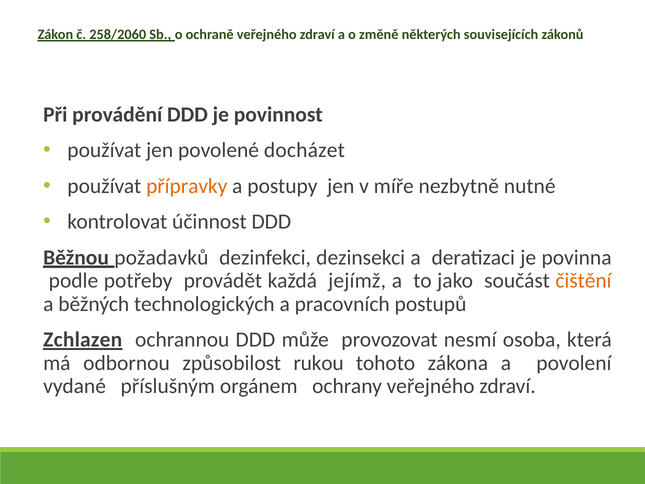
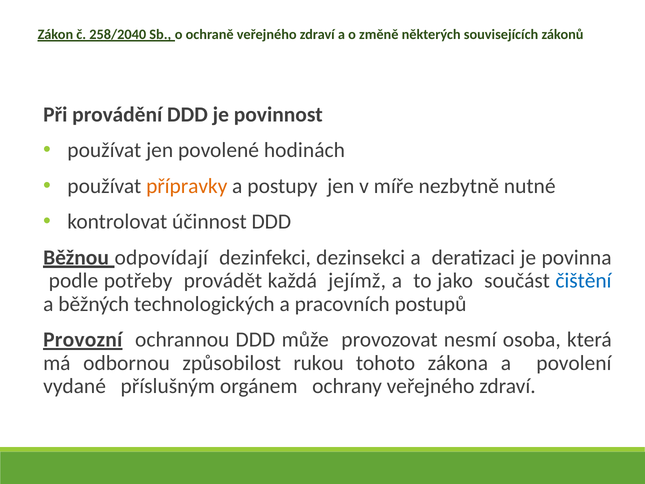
258/2060: 258/2060 -> 258/2040
docházet: docházet -> hodinách
požadavků: požadavků -> odpovídají
čištění colour: orange -> blue
Zchlazen: Zchlazen -> Provozní
